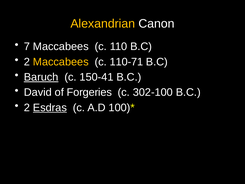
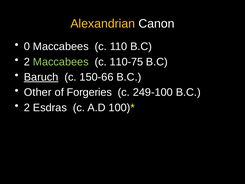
7: 7 -> 0
Maccabees at (61, 62) colour: yellow -> light green
110-71: 110-71 -> 110-75
150-41: 150-41 -> 150-66
David: David -> Other
302-100: 302-100 -> 249-100
Esdras underline: present -> none
